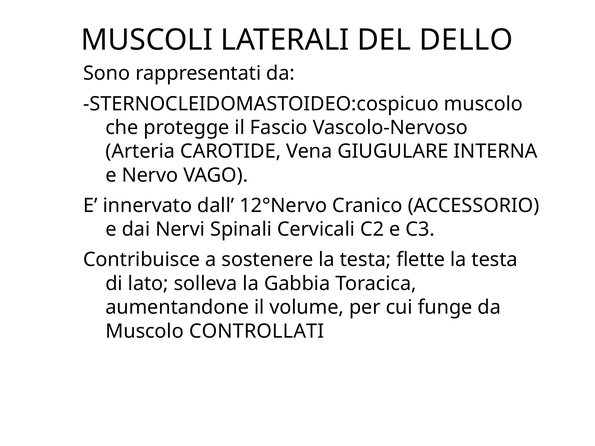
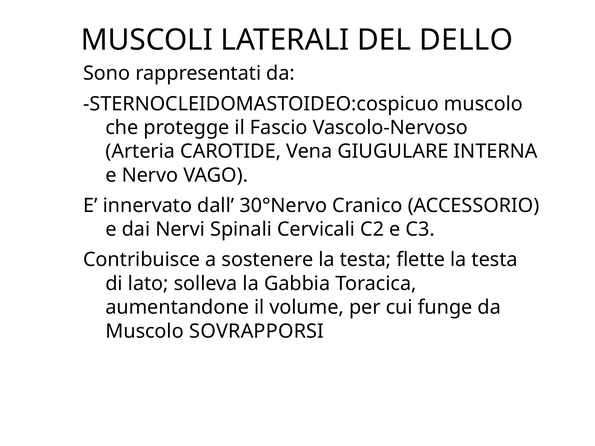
12°Nervo: 12°Nervo -> 30°Nervo
CONTROLLATI: CONTROLLATI -> SOVRAPPORSI
